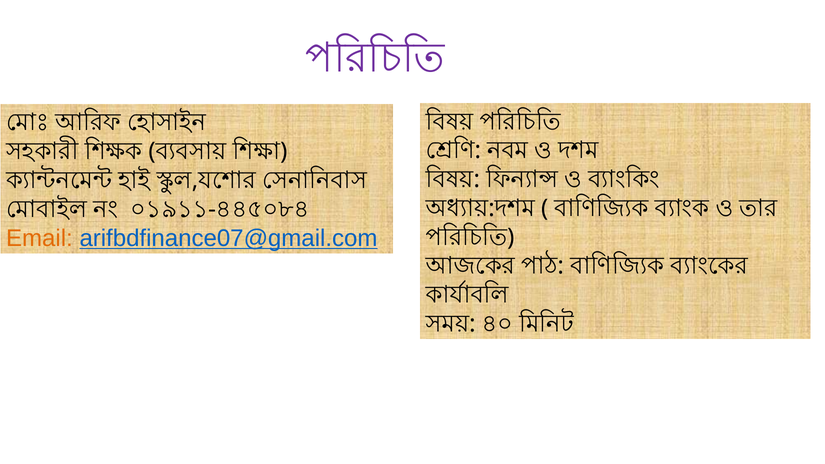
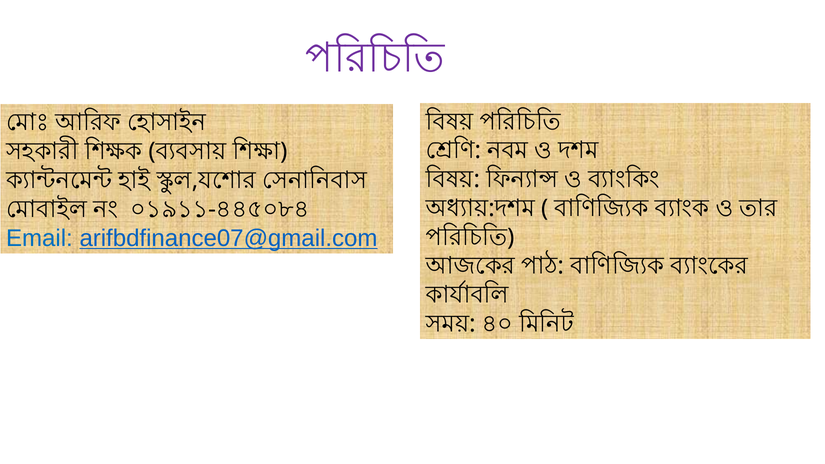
Email colour: orange -> blue
